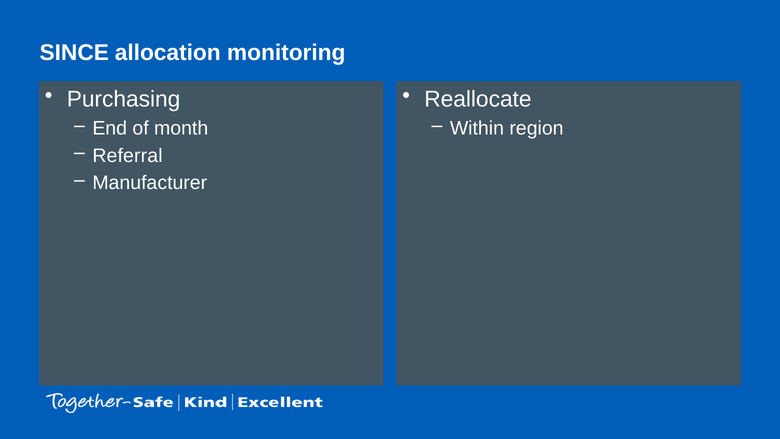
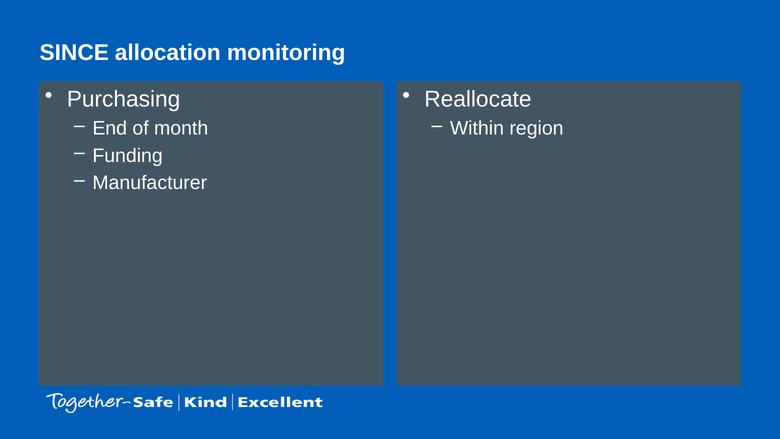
Referral: Referral -> Funding
